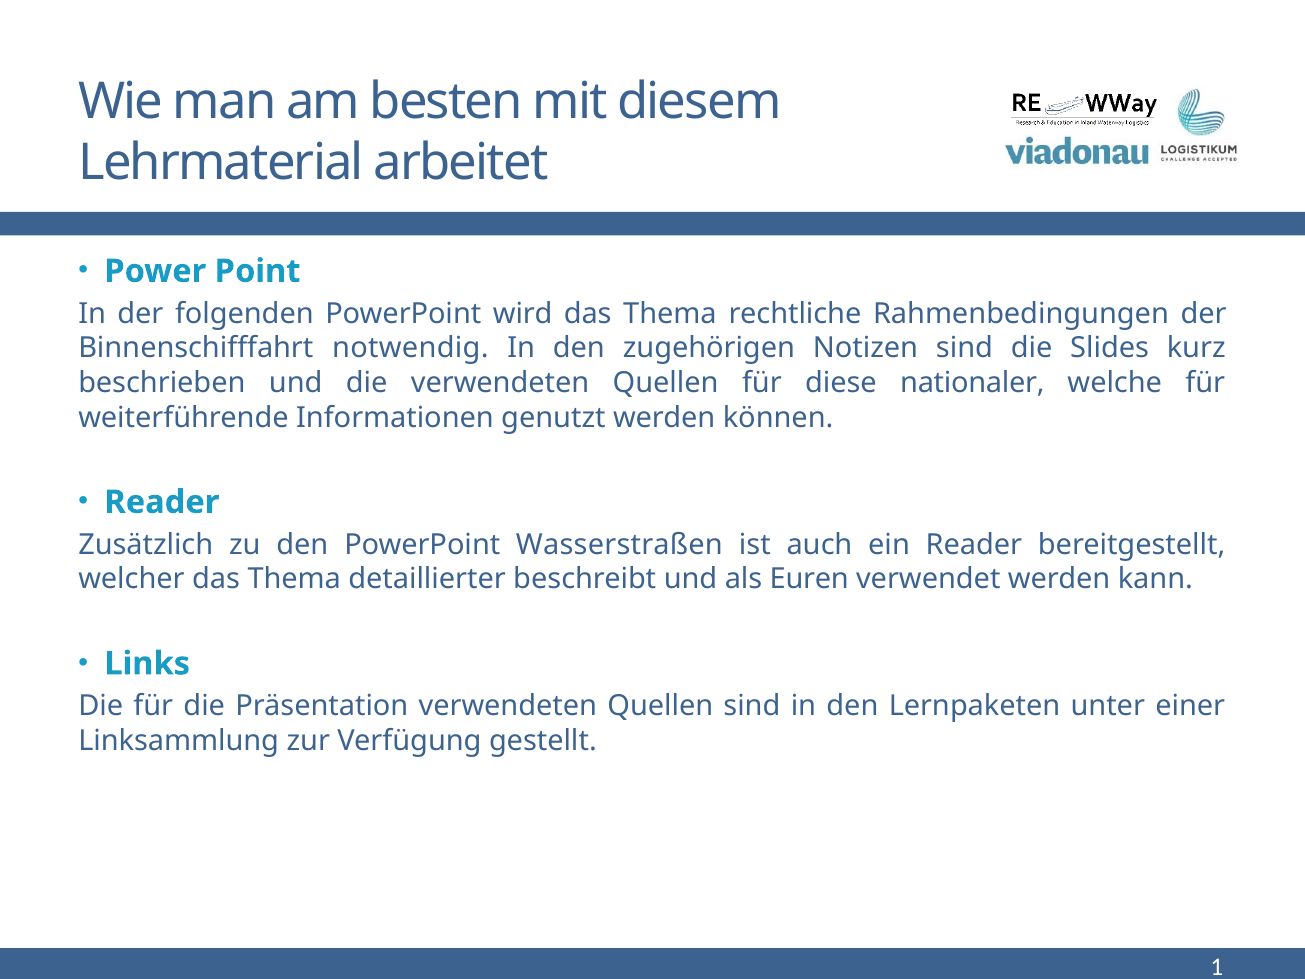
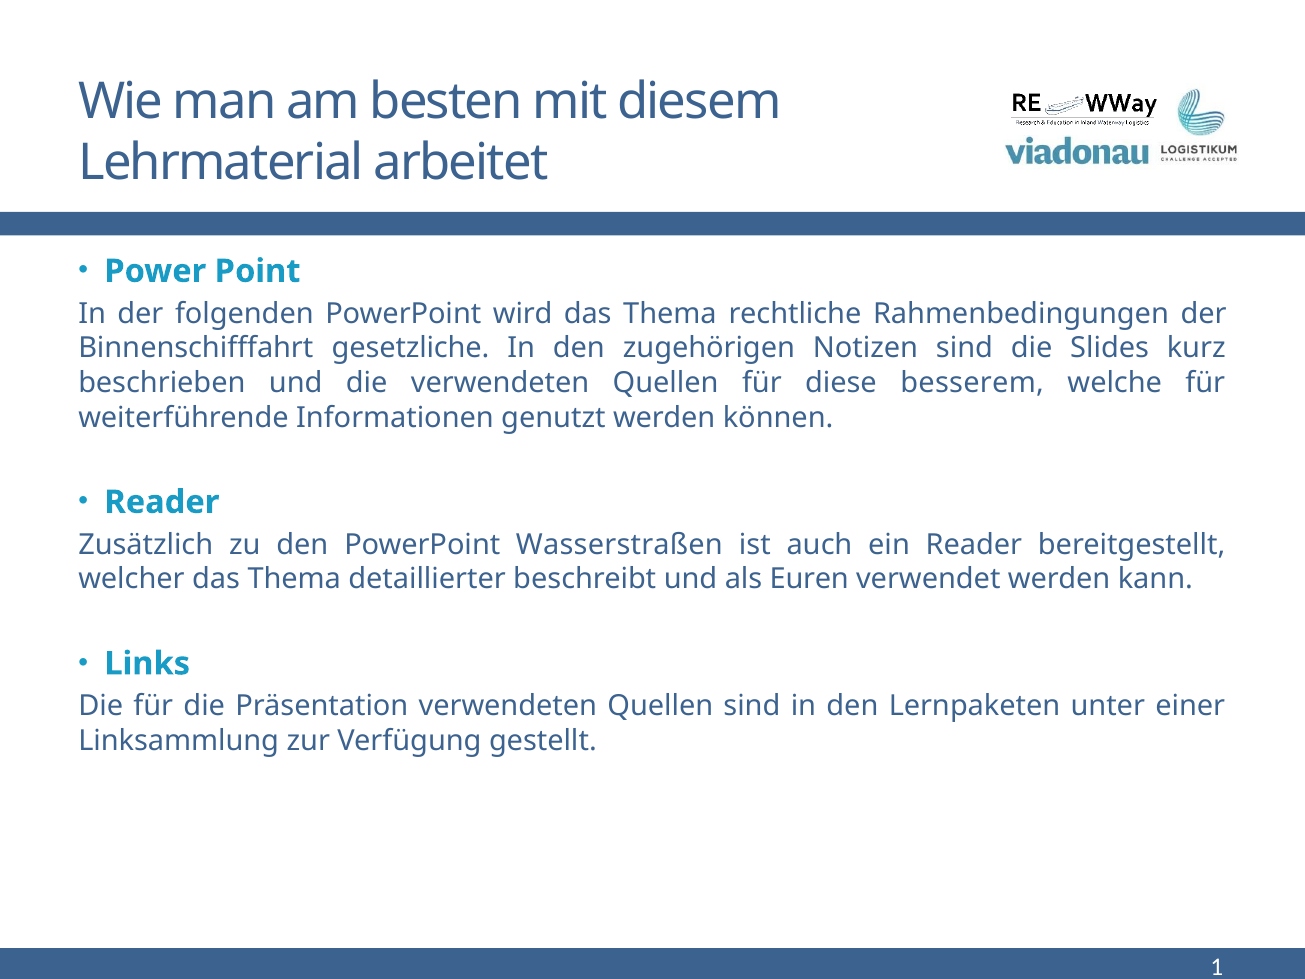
notwendig: notwendig -> gesetzliche
nationaler: nationaler -> besserem
